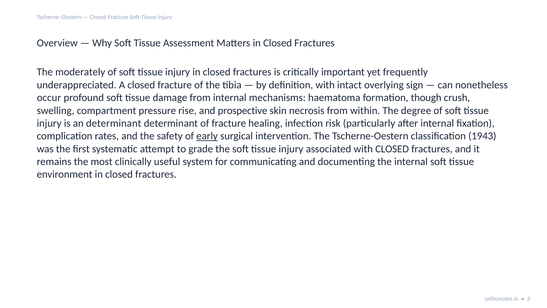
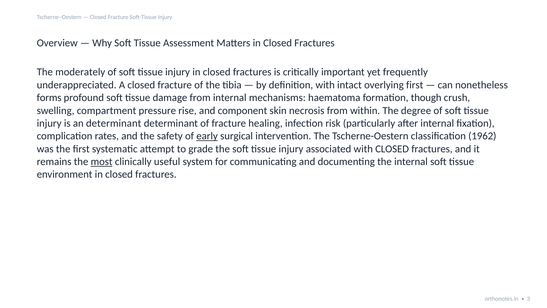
overlying sign: sign -> first
occur: occur -> forms
prospective: prospective -> component
1943: 1943 -> 1962
most underline: none -> present
